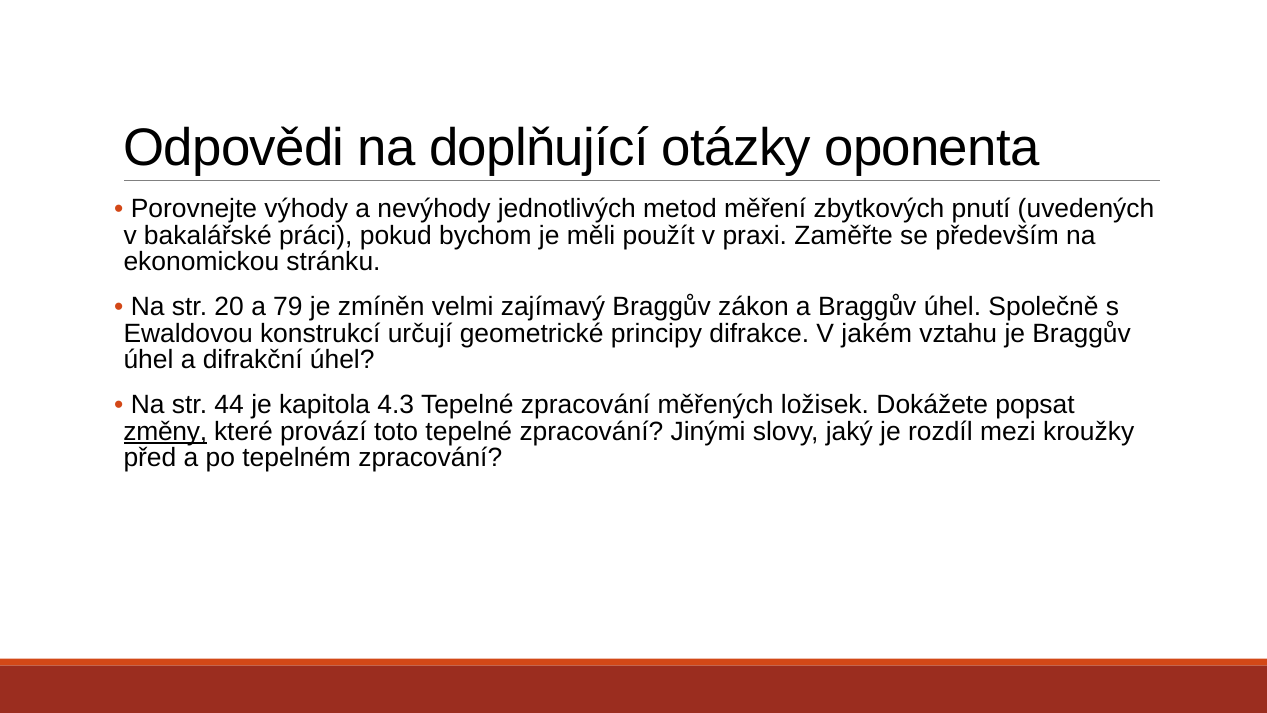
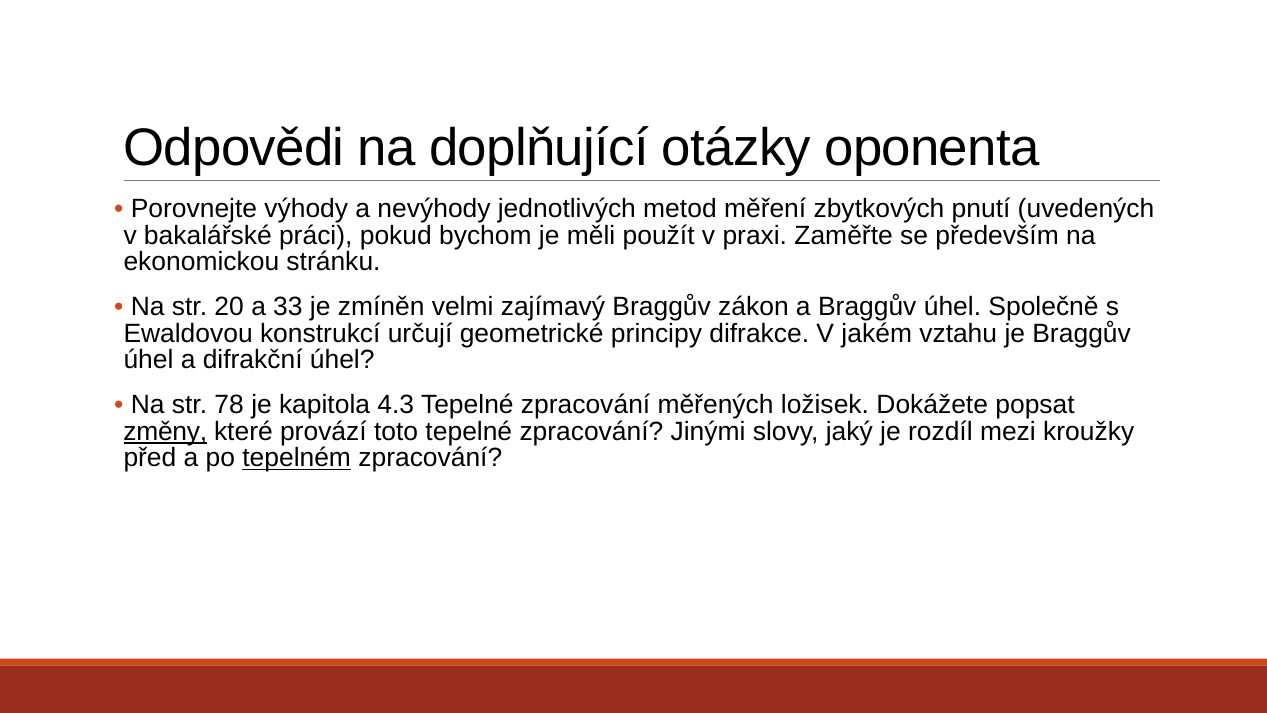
79: 79 -> 33
44: 44 -> 78
tepelném underline: none -> present
